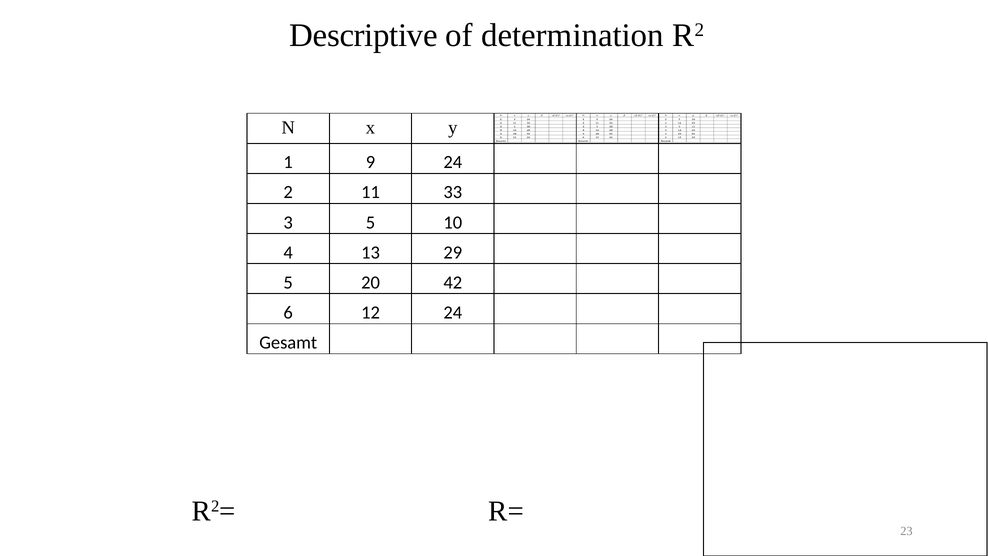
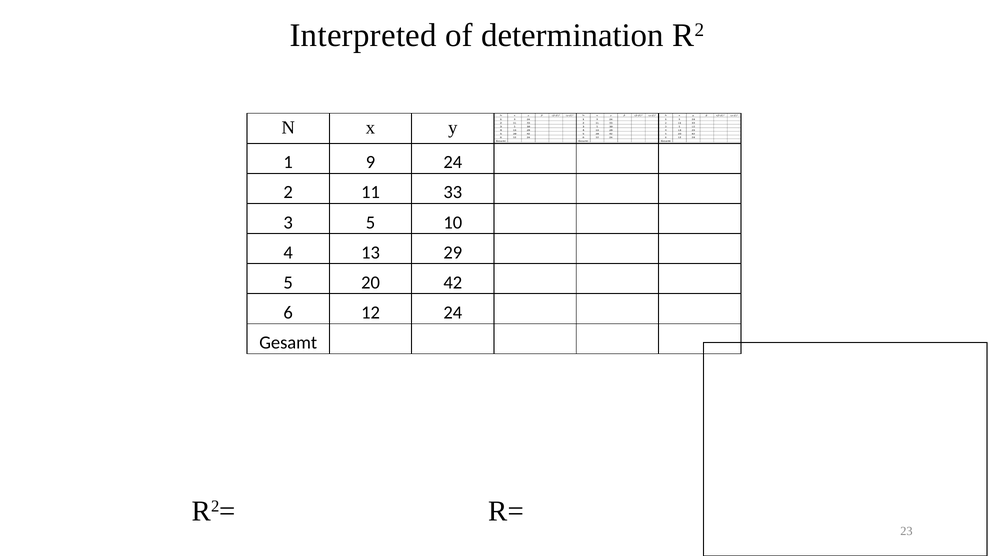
Descriptive: Descriptive -> Interpreted
